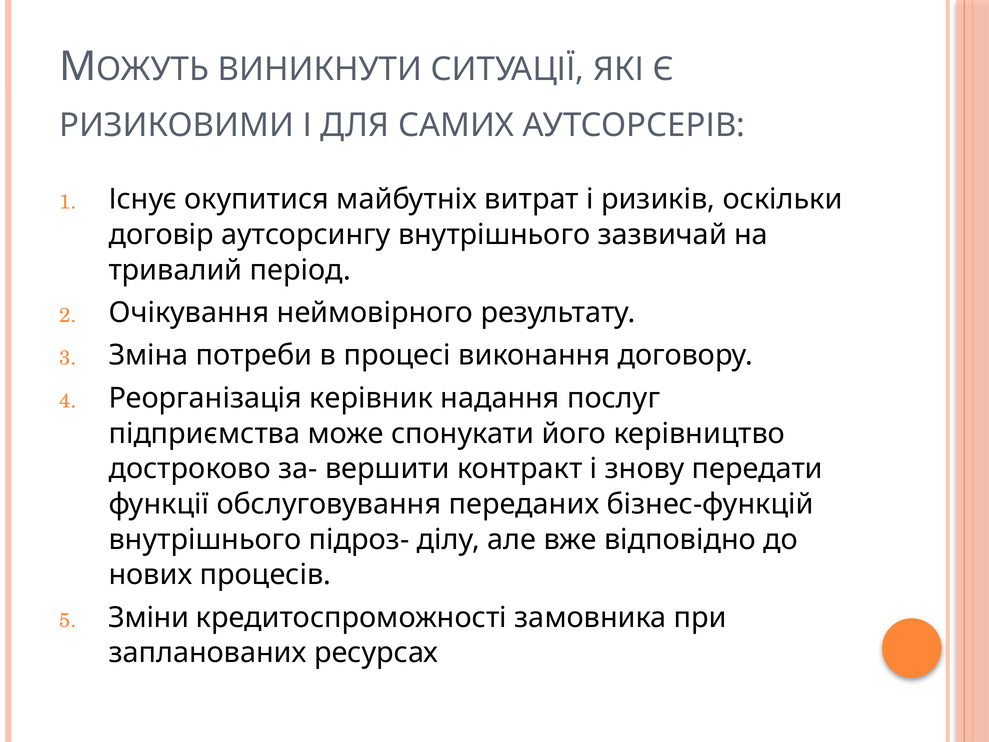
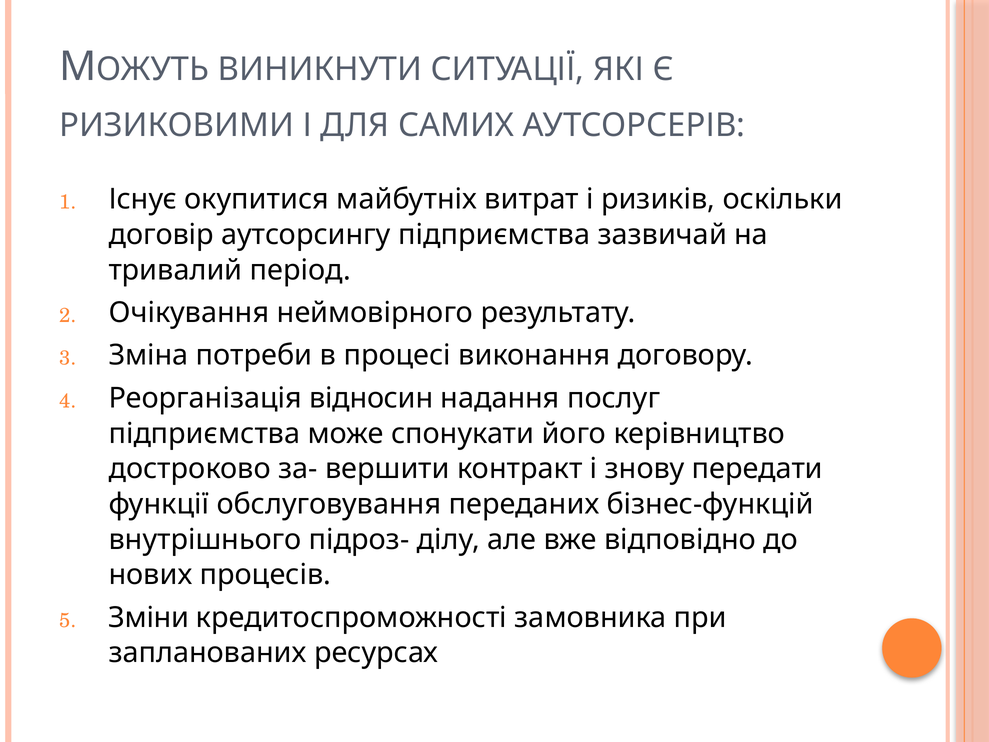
аутсорсингу внутрішнього: внутрішнього -> підприємства
керівник: керівник -> відносин
